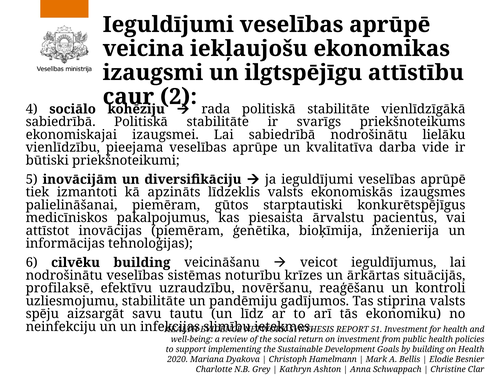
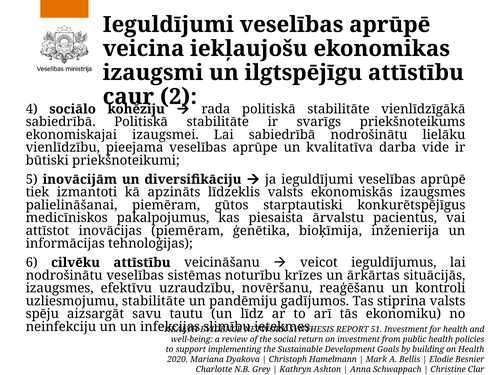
cilvēku building: building -> attīstību
profilaksē at (60, 288): profilaksē -> izaugsmes
